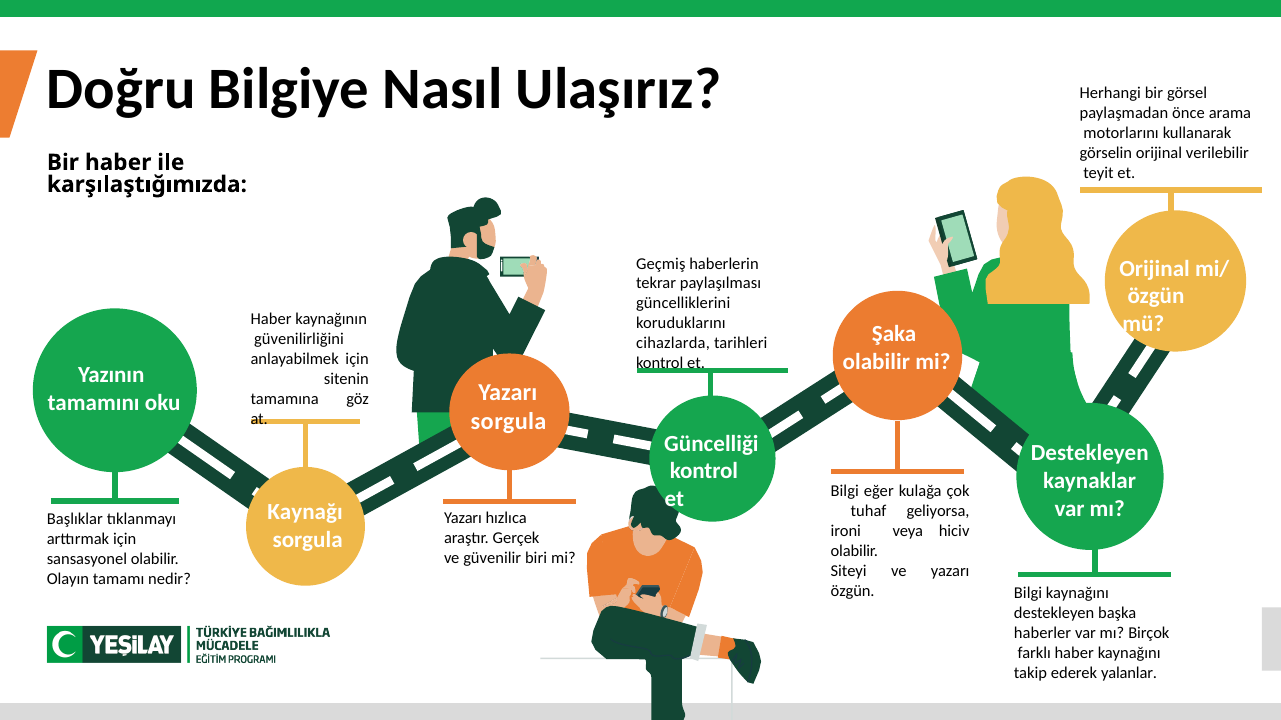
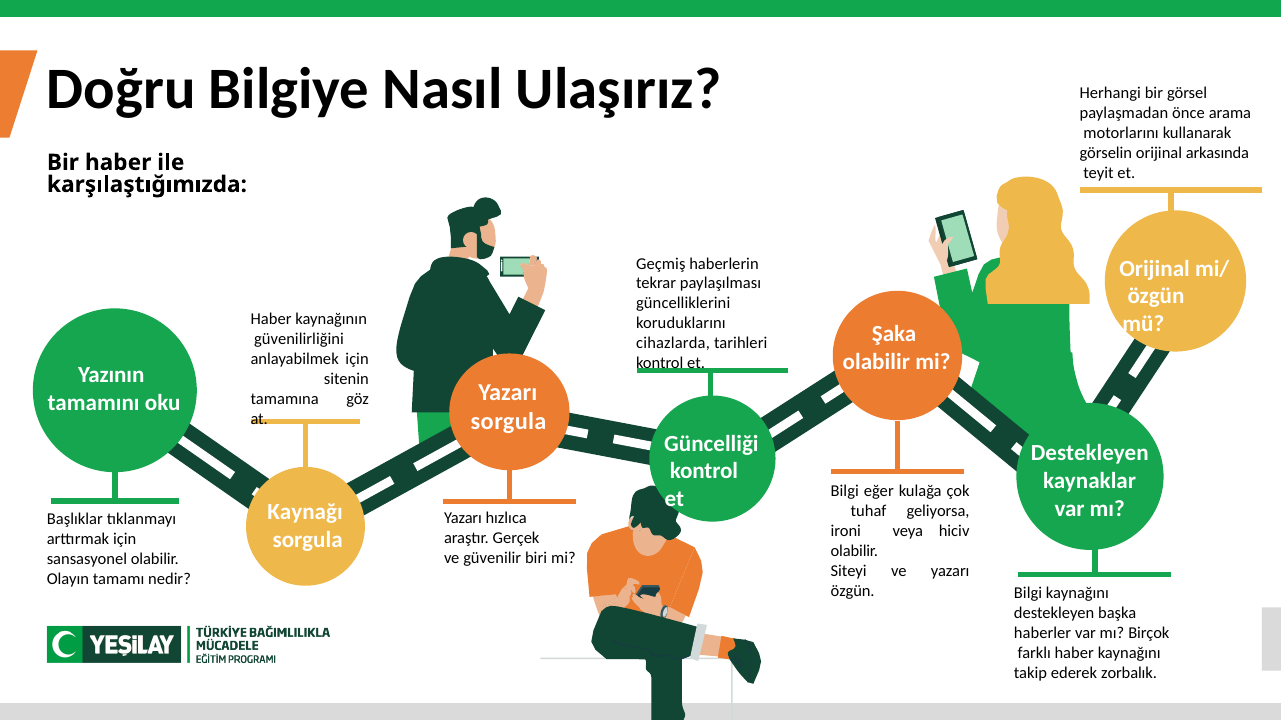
verilebilir: verilebilir -> arkasında
yalanlar: yalanlar -> zorbalık
